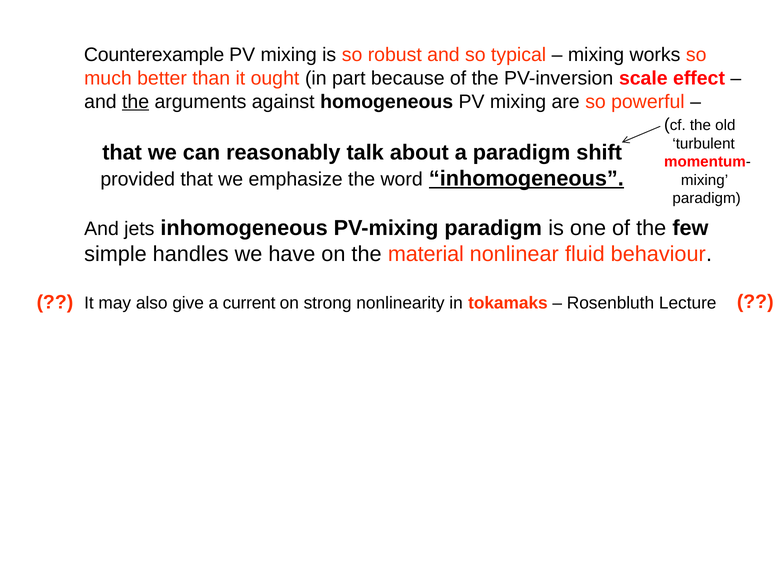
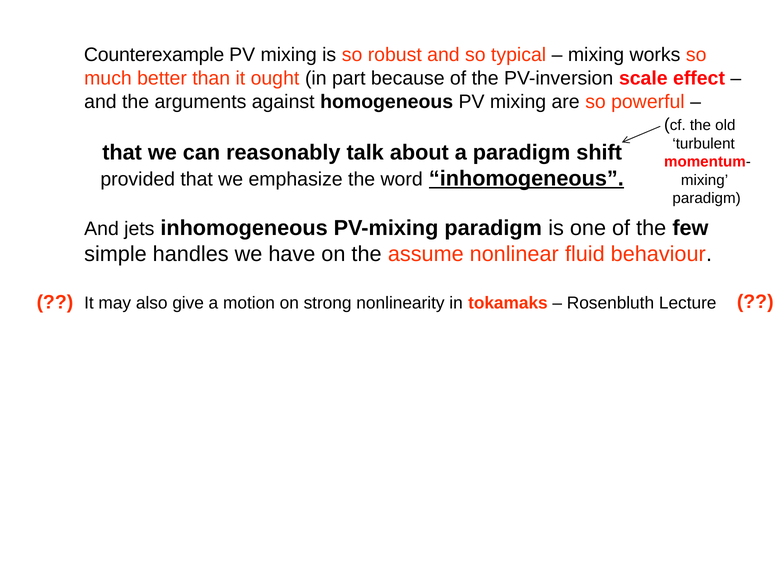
the at (136, 101) underline: present -> none
material: material -> assume
current: current -> motion
